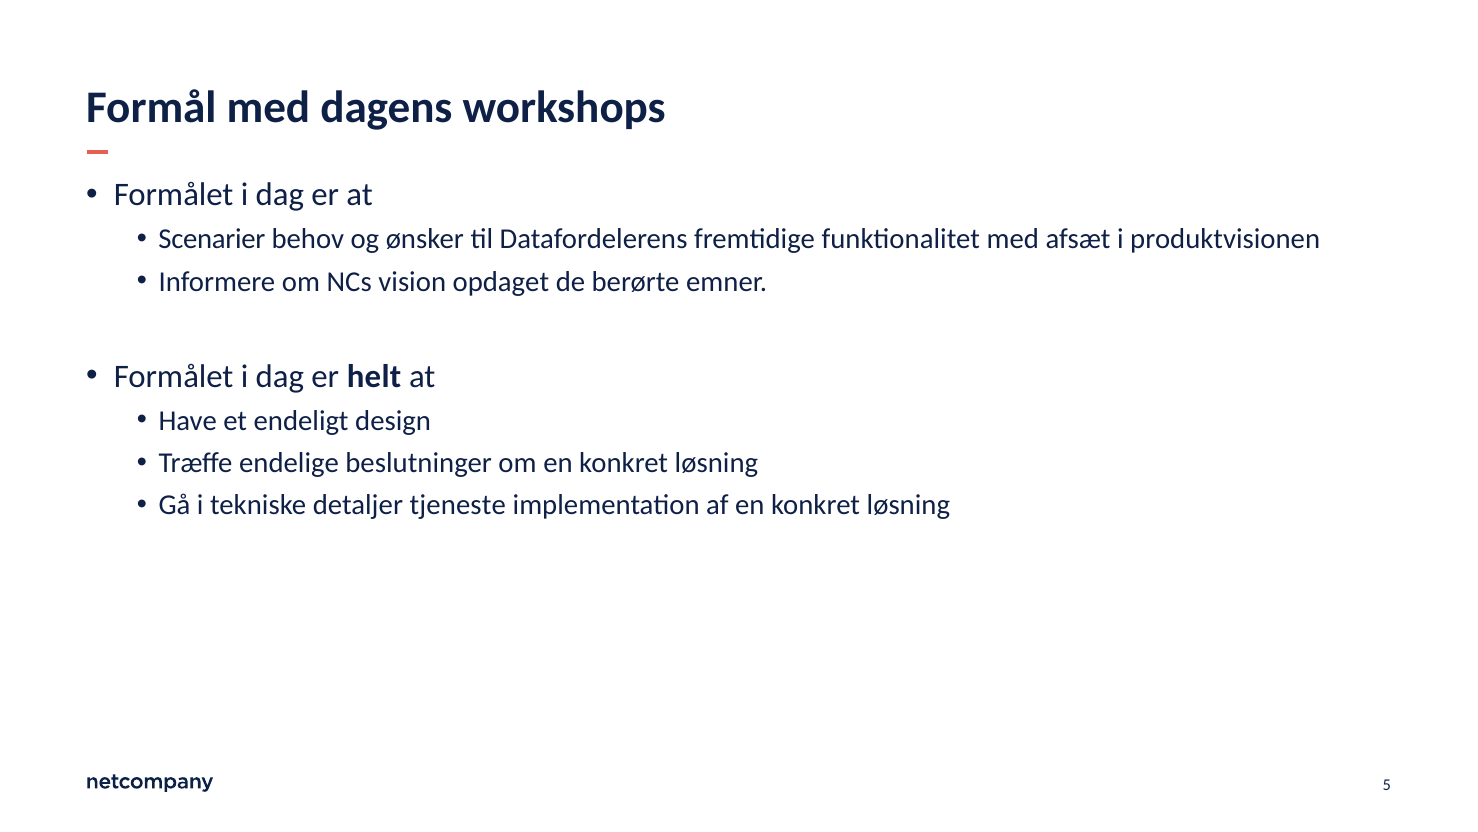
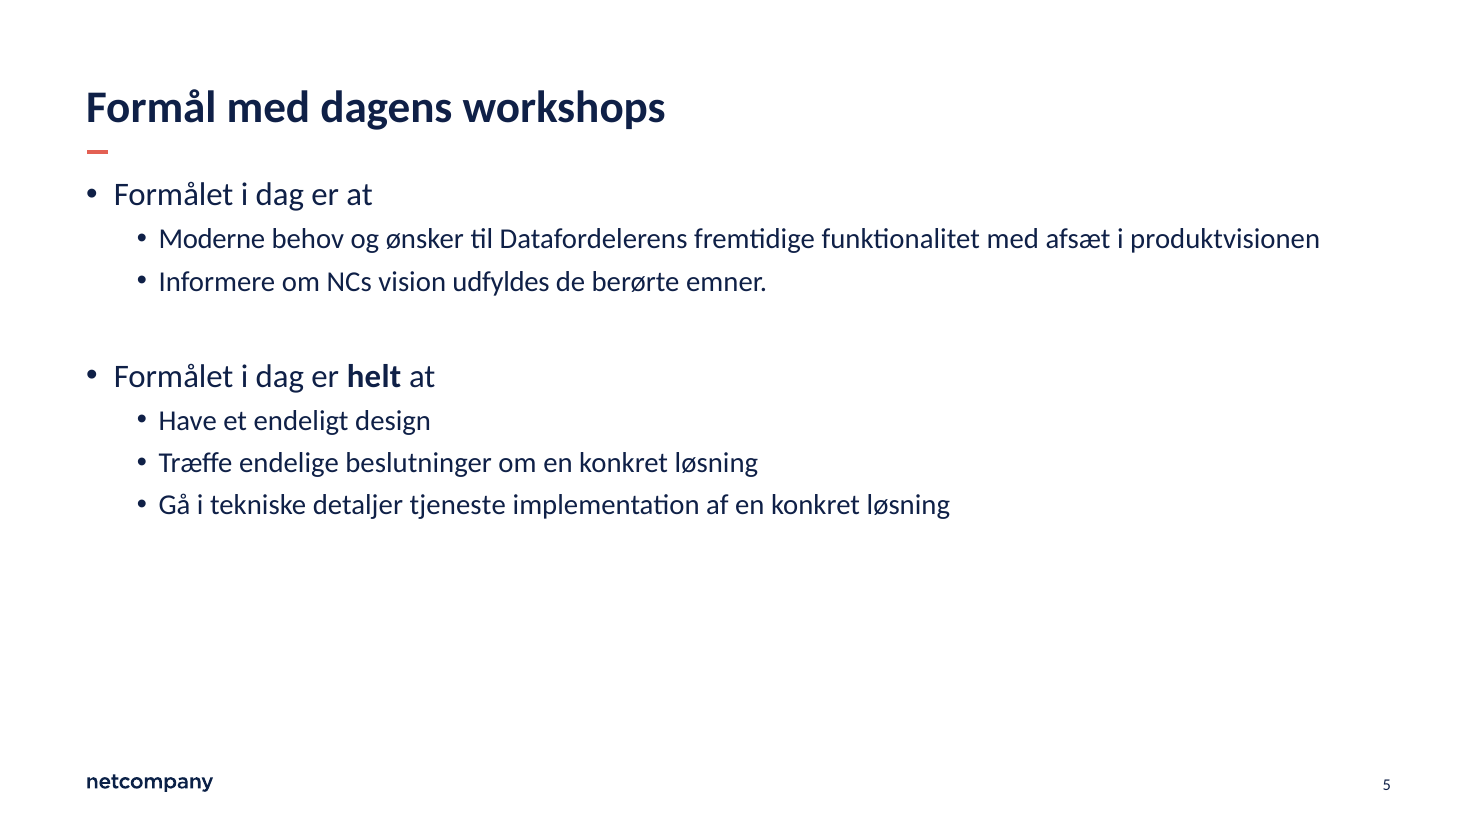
Scenarier: Scenarier -> Moderne
opdaget: opdaget -> udfyldes
